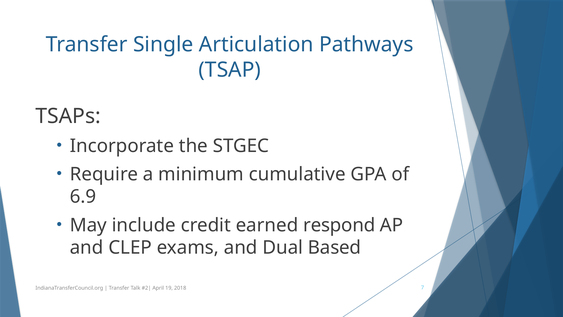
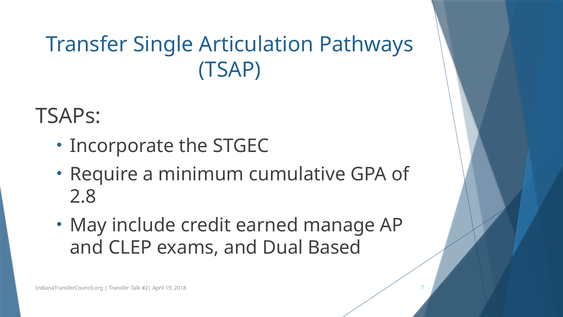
6.9: 6.9 -> 2.8
respond: respond -> manage
